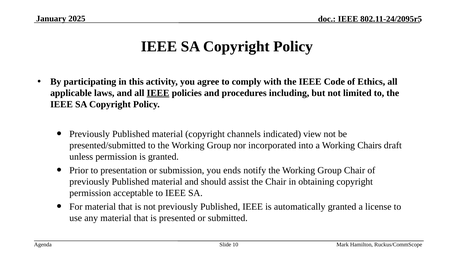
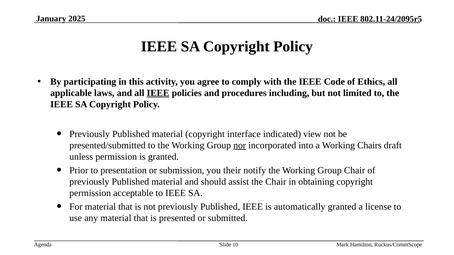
channels: channels -> interface
nor underline: none -> present
ends: ends -> their
